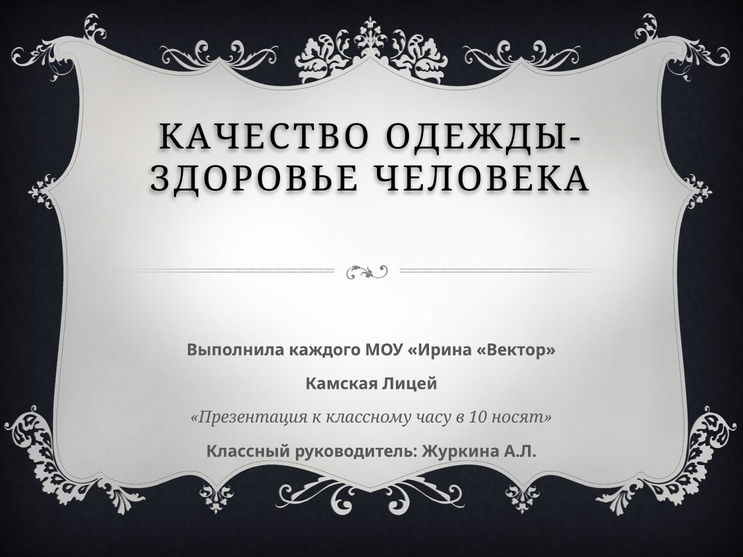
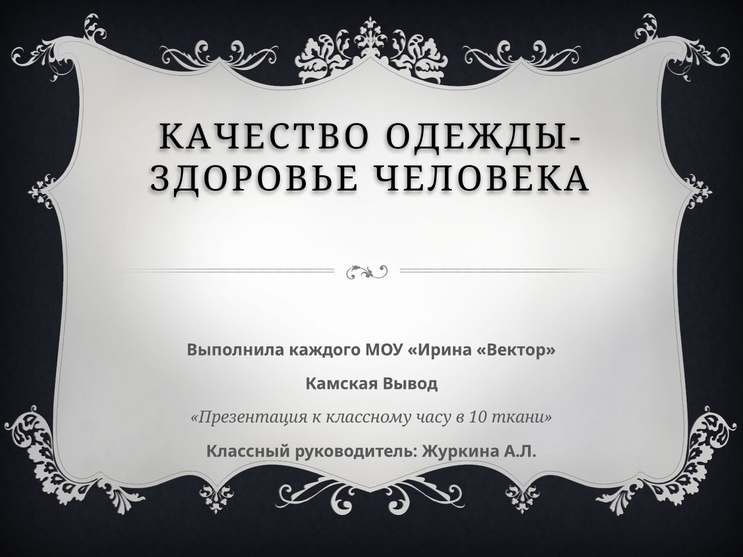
Лицей: Лицей -> Вывод
носят: носят -> ткани
